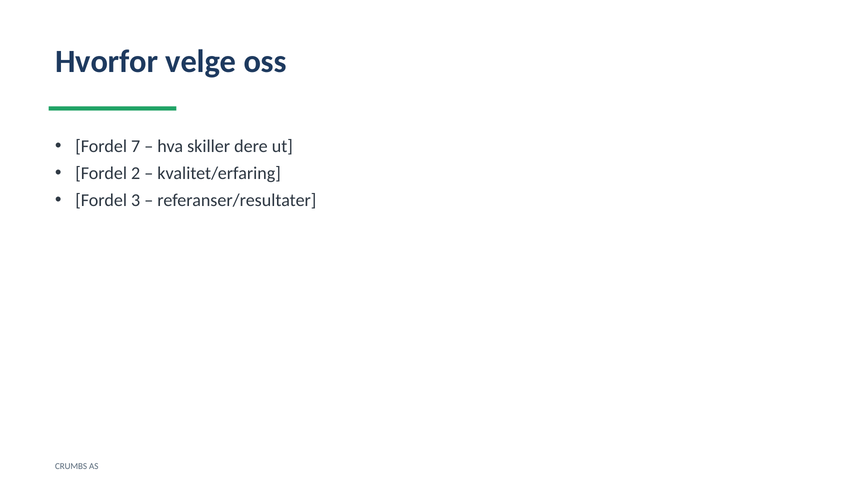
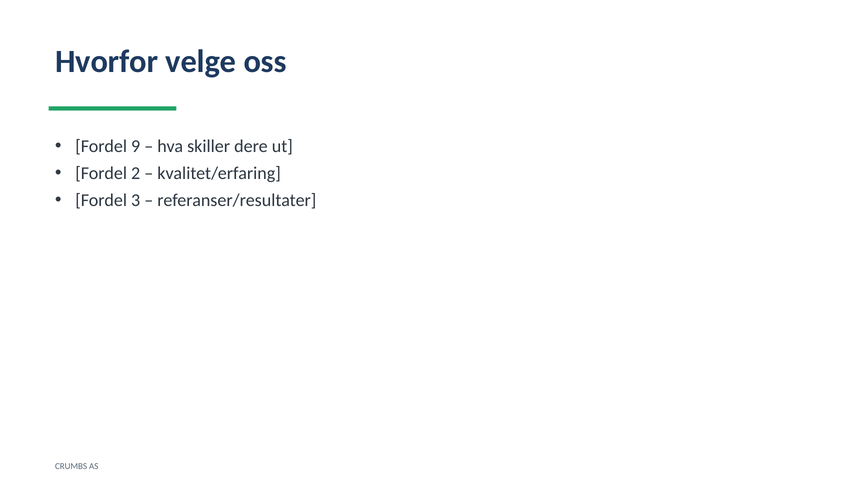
7: 7 -> 9
